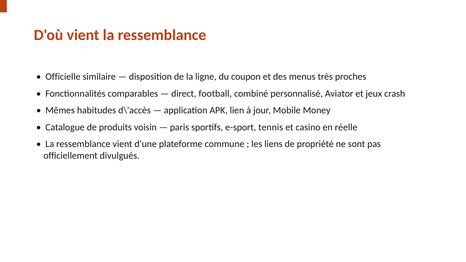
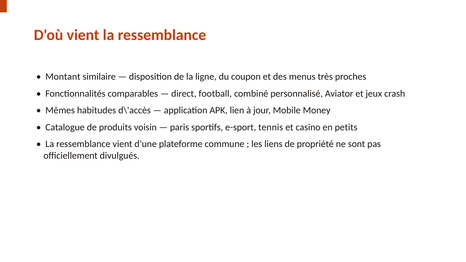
Officielle: Officielle -> Montant
réelle: réelle -> petits
